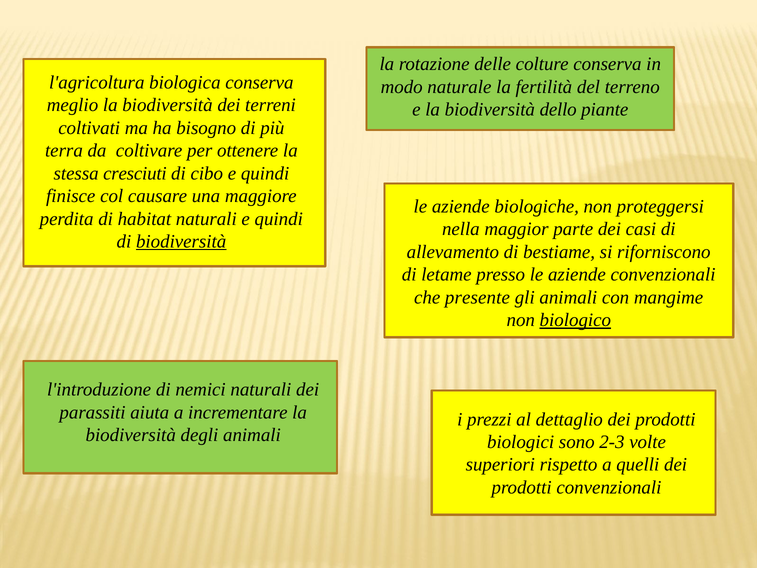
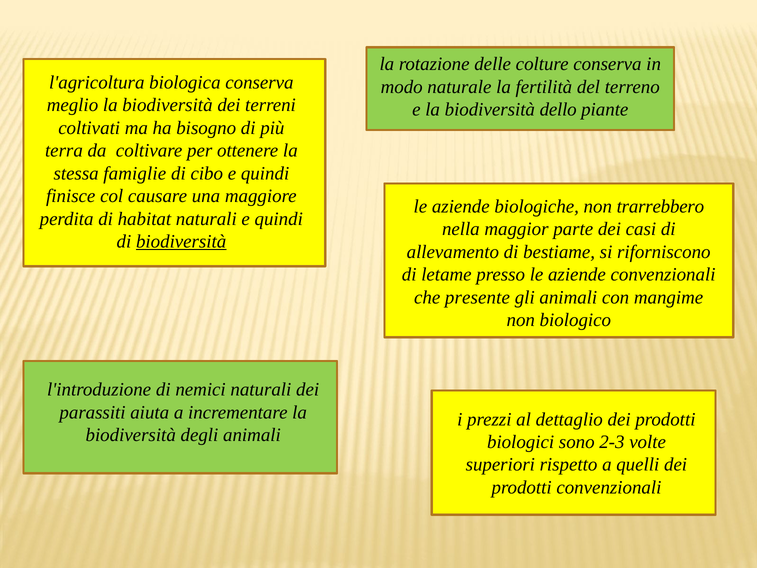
cresciuti: cresciuti -> famiglie
proteggersi: proteggersi -> trarrebbero
biologico underline: present -> none
